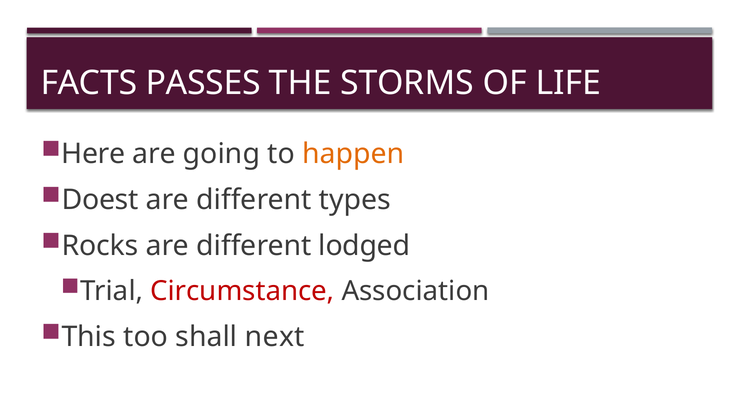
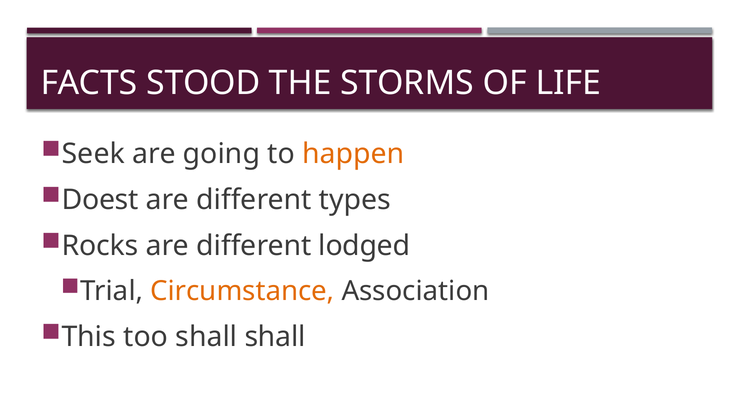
PASSES: PASSES -> STOOD
Here: Here -> Seek
Circumstance colour: red -> orange
shall next: next -> shall
